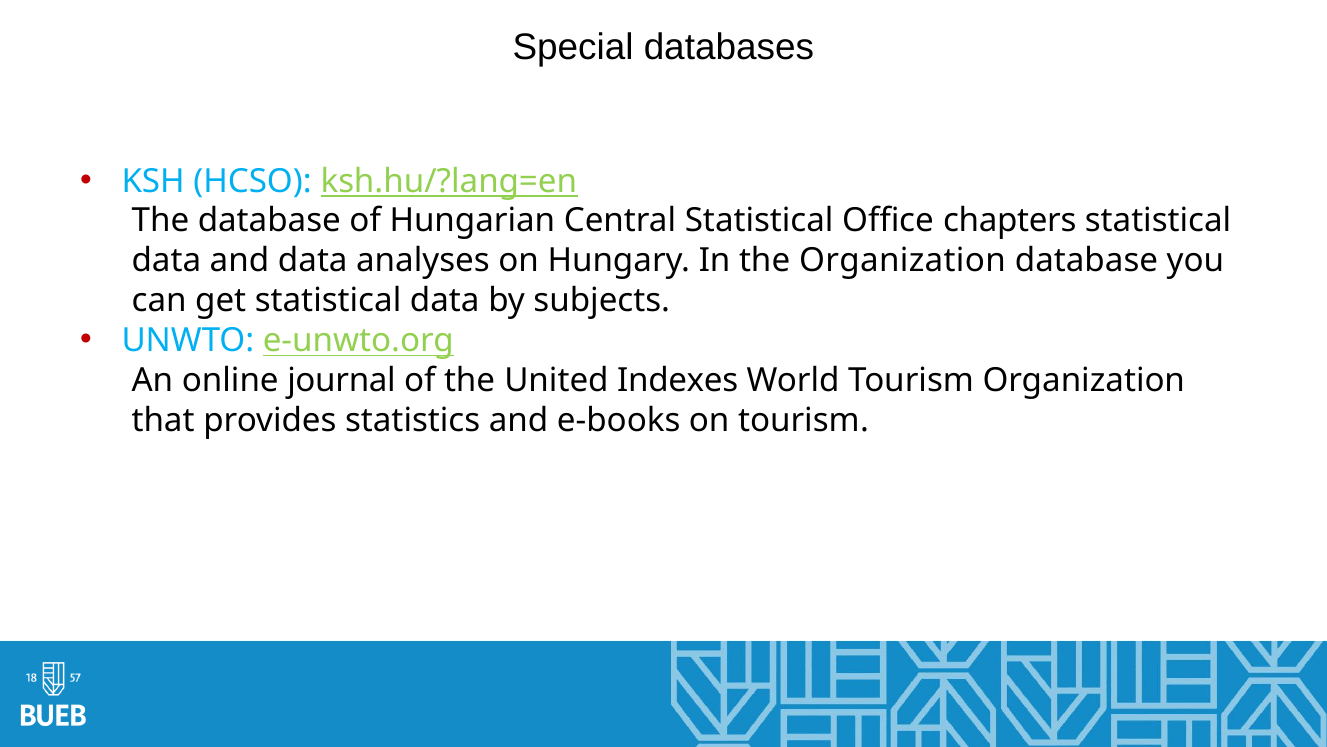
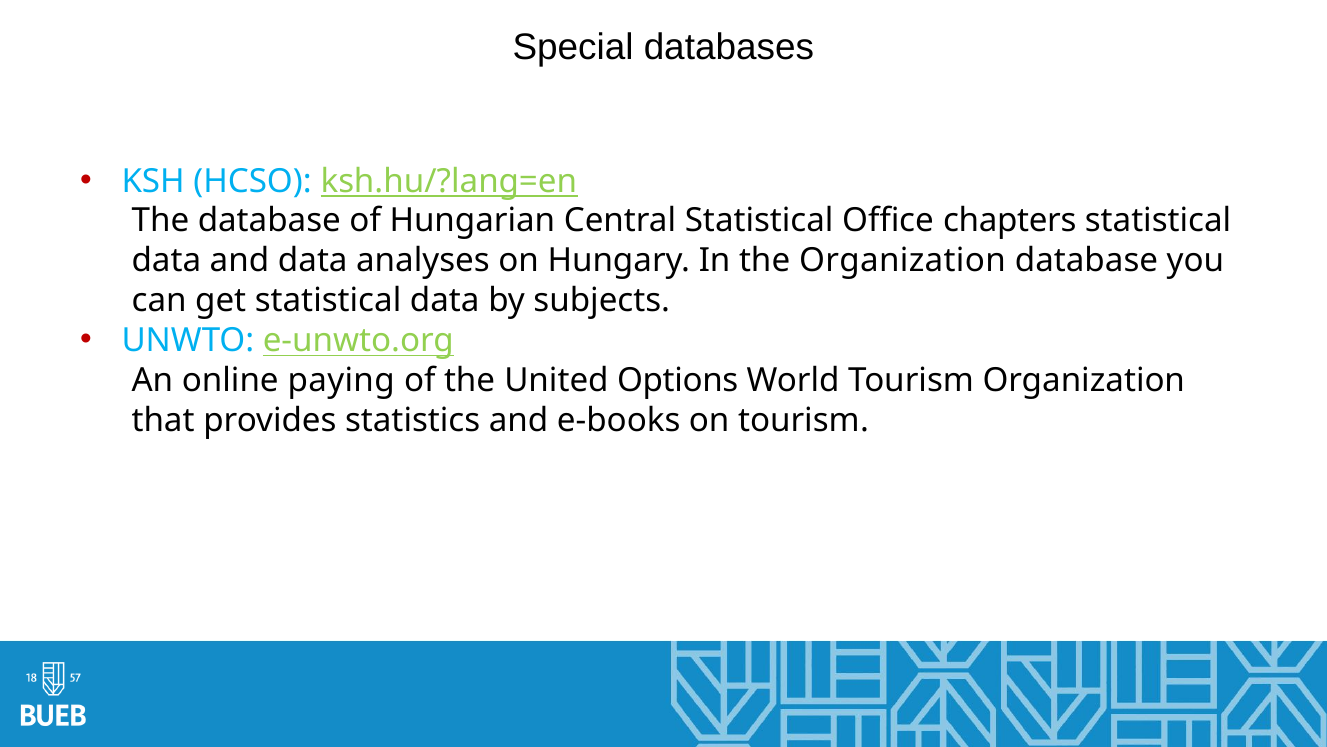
journal: journal -> paying
Indexes: Indexes -> Options
